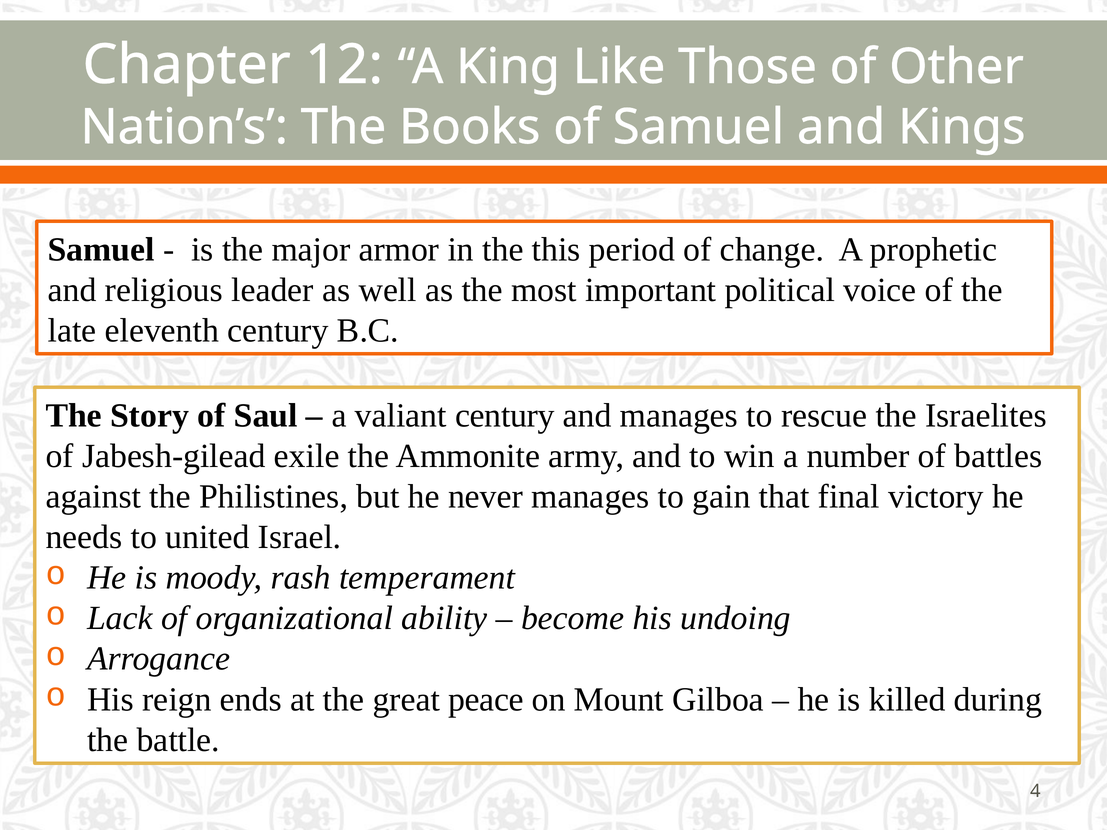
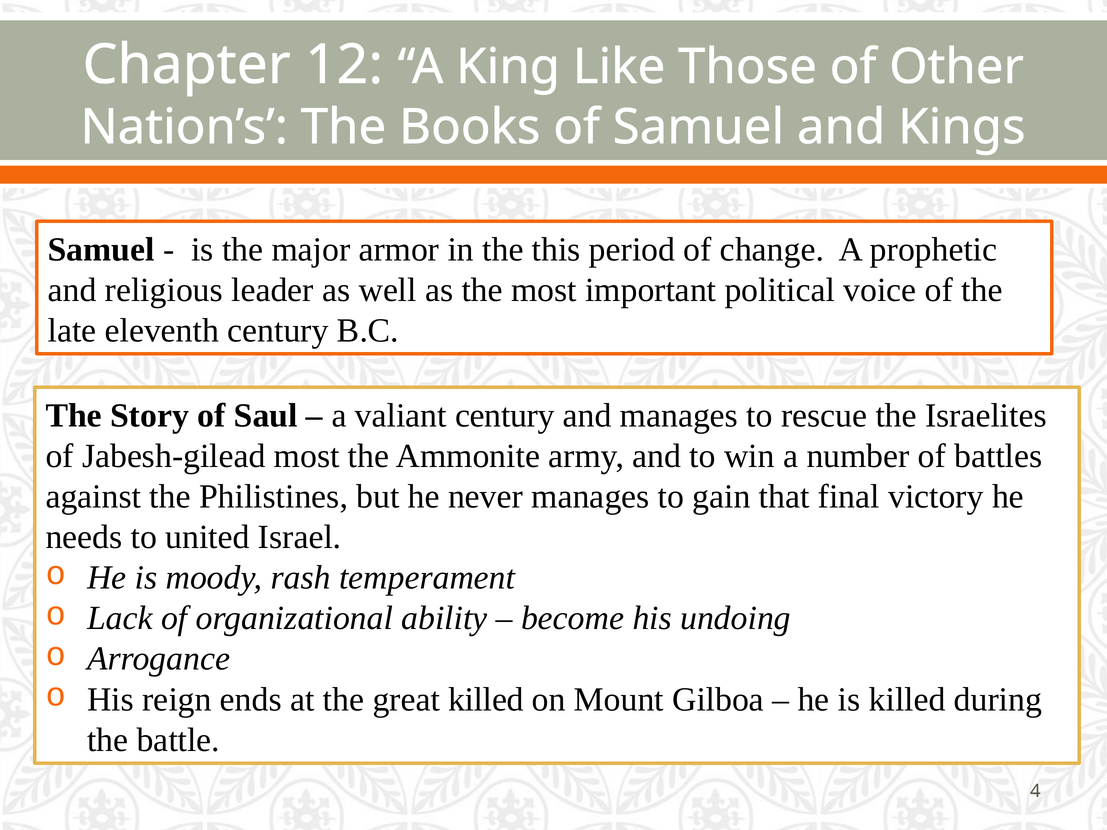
Jabesh-gilead exile: exile -> most
great peace: peace -> killed
